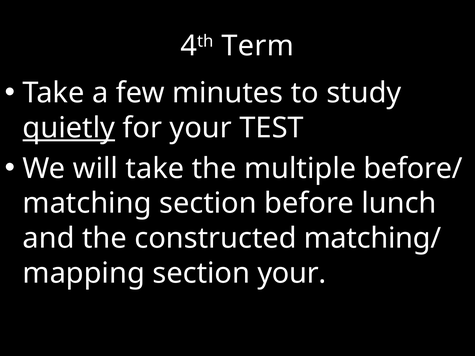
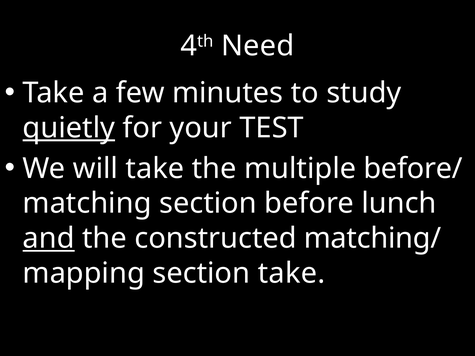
Term: Term -> Need
and underline: none -> present
section your: your -> take
